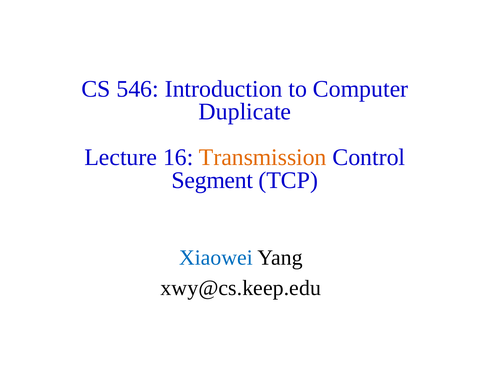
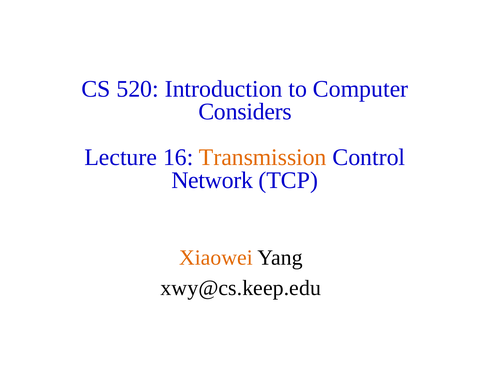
546: 546 -> 520
Duplicate: Duplicate -> Considers
Segment: Segment -> Network
Xiaowei colour: blue -> orange
